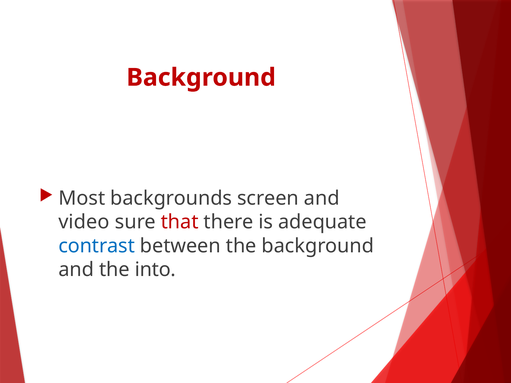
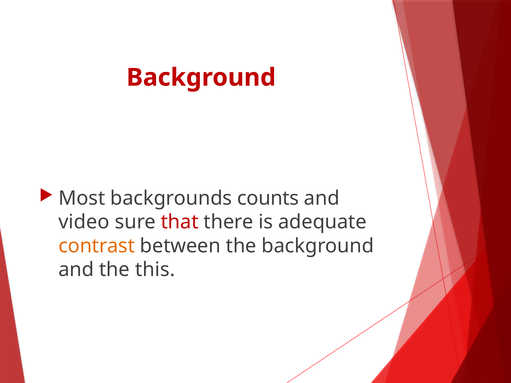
screen: screen -> counts
contrast colour: blue -> orange
into: into -> this
